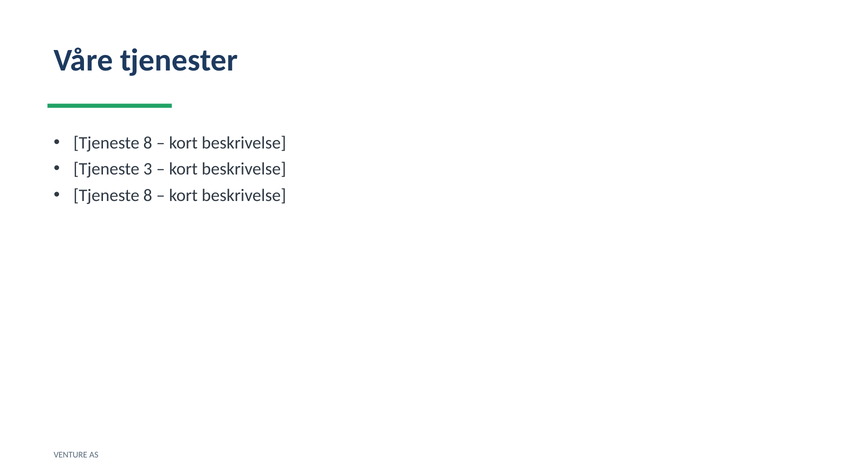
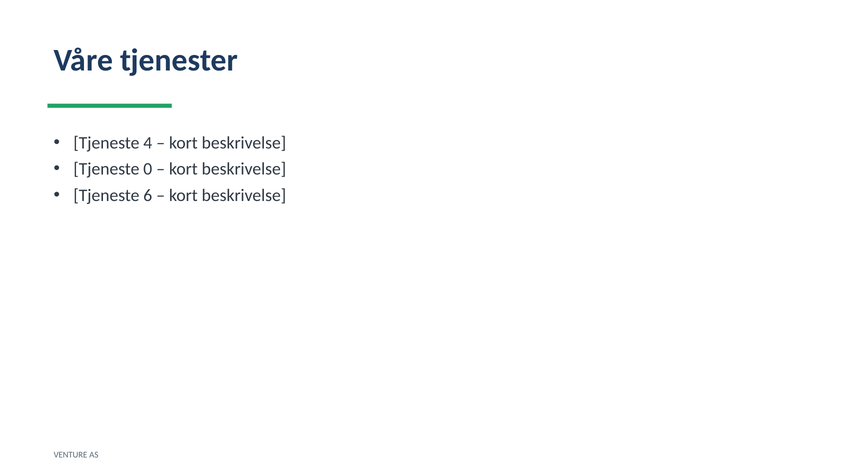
8 at (148, 143): 8 -> 4
3: 3 -> 0
8 at (148, 195): 8 -> 6
